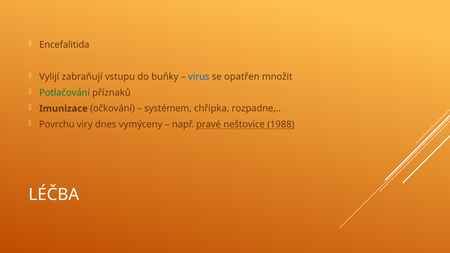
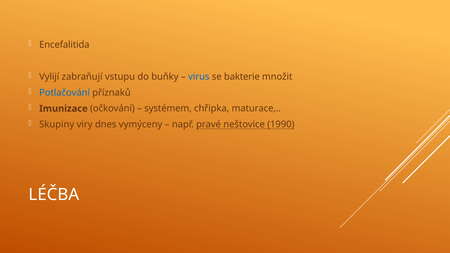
opatřen: opatřen -> bakterie
Potlačování colour: green -> blue
rozpadne: rozpadne -> maturace
Povrchu: Povrchu -> Skupiny
1988: 1988 -> 1990
